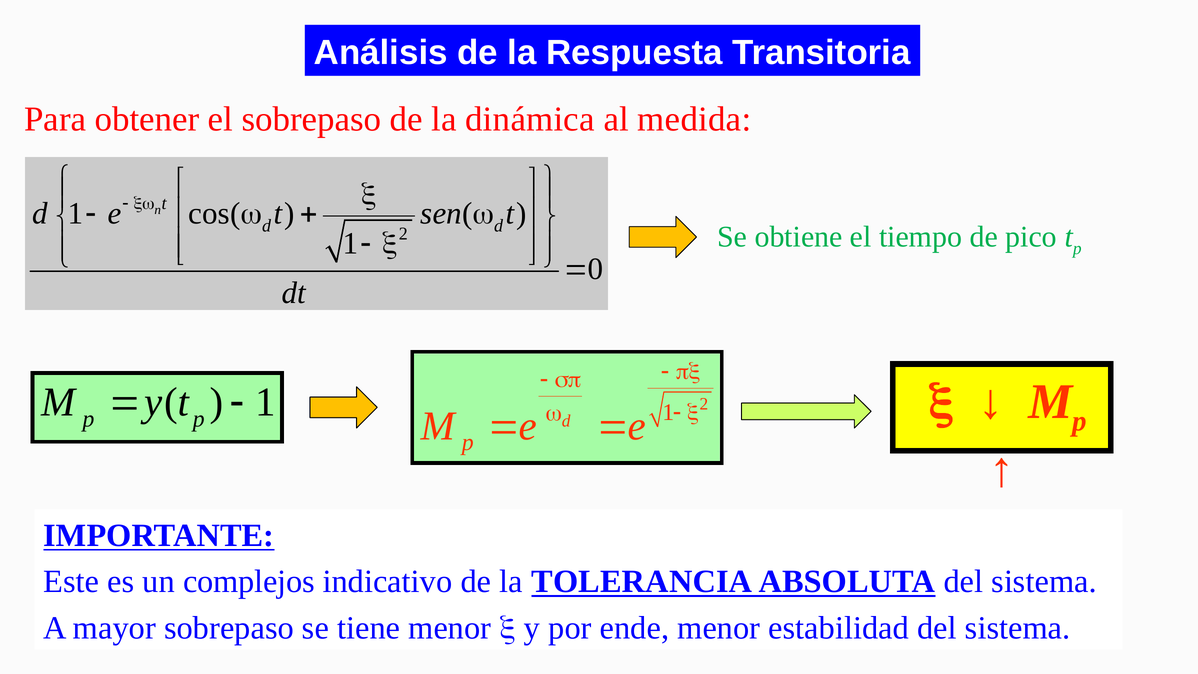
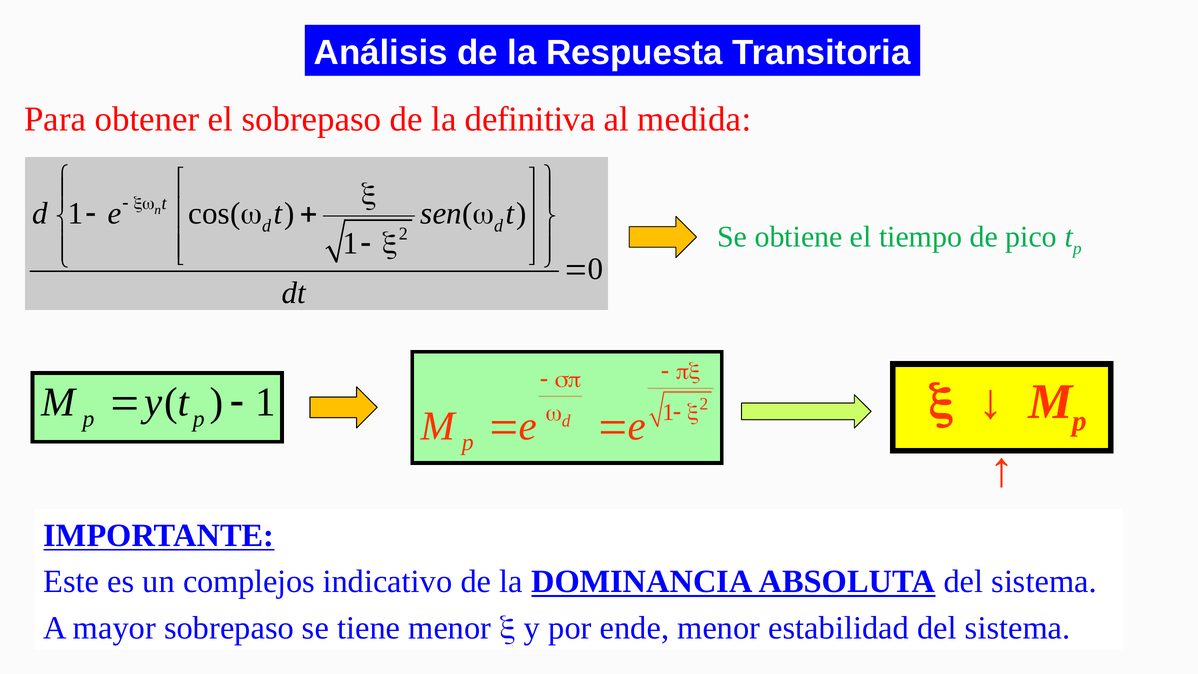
dinámica: dinámica -> definitiva
TOLERANCIA: TOLERANCIA -> DOMINANCIA
